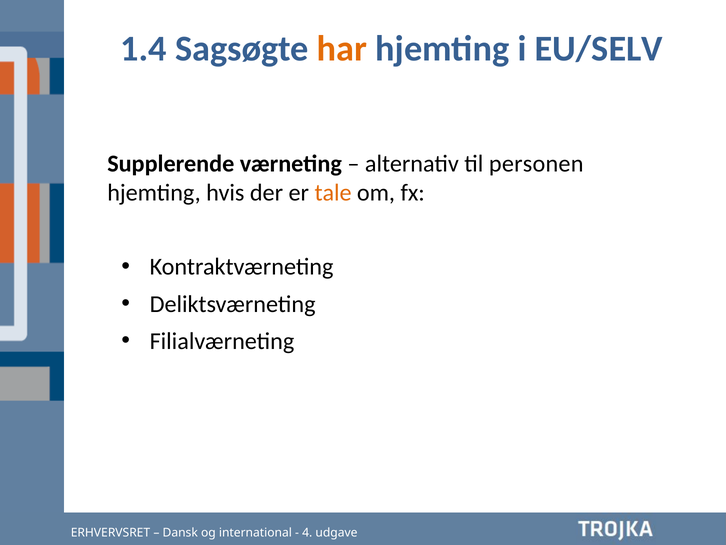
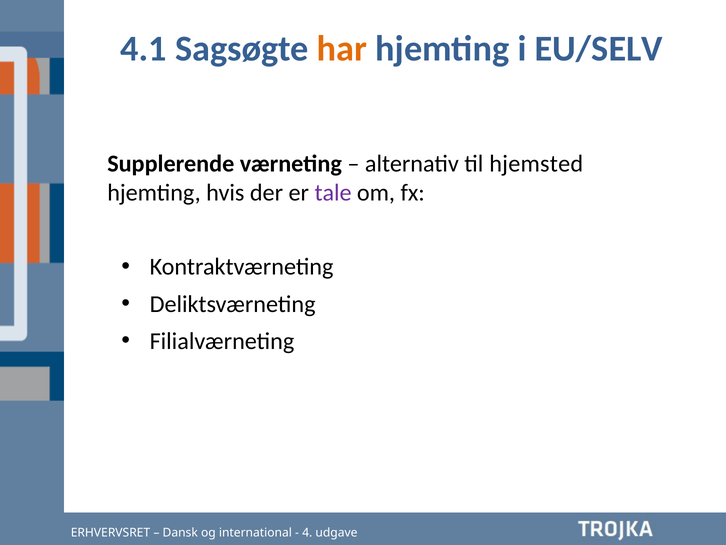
1.4: 1.4 -> 4.1
personen: personen -> hjemsted
tale colour: orange -> purple
